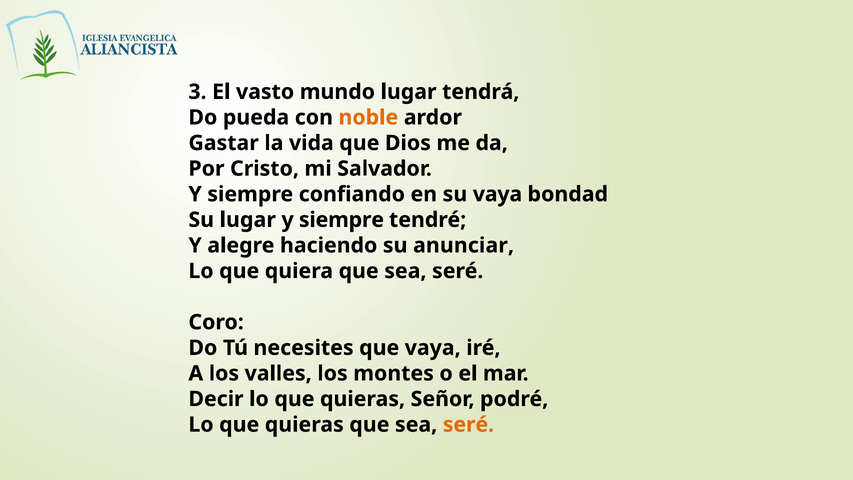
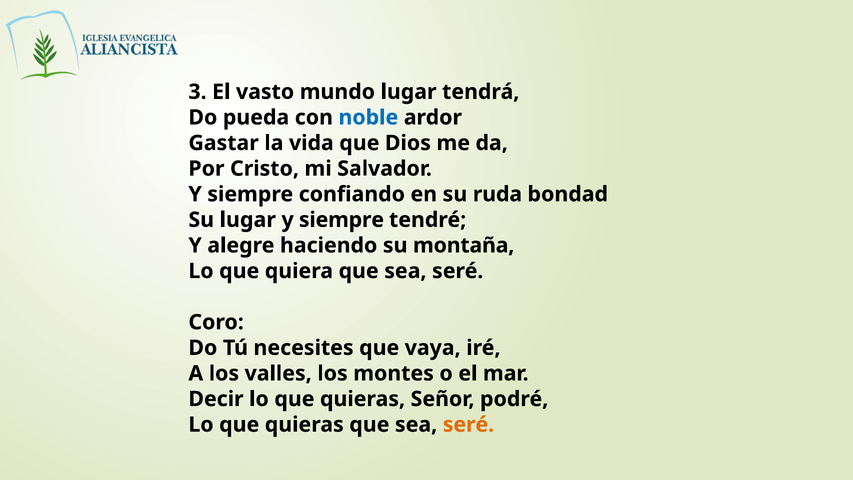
noble colour: orange -> blue
su vaya: vaya -> ruda
anunciar: anunciar -> montaña
